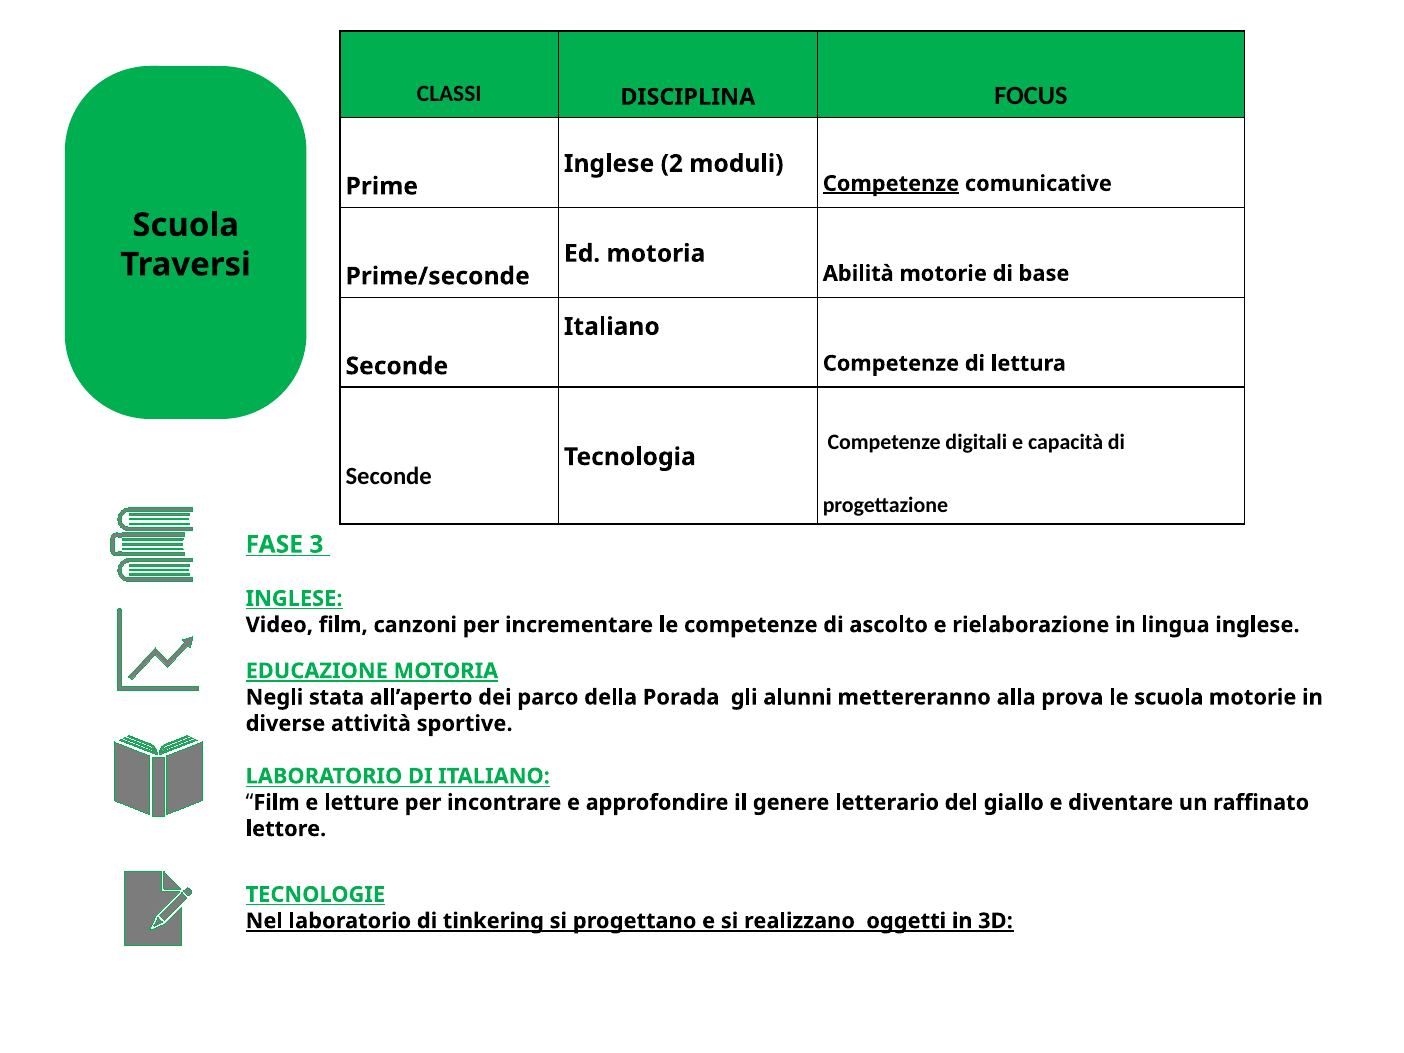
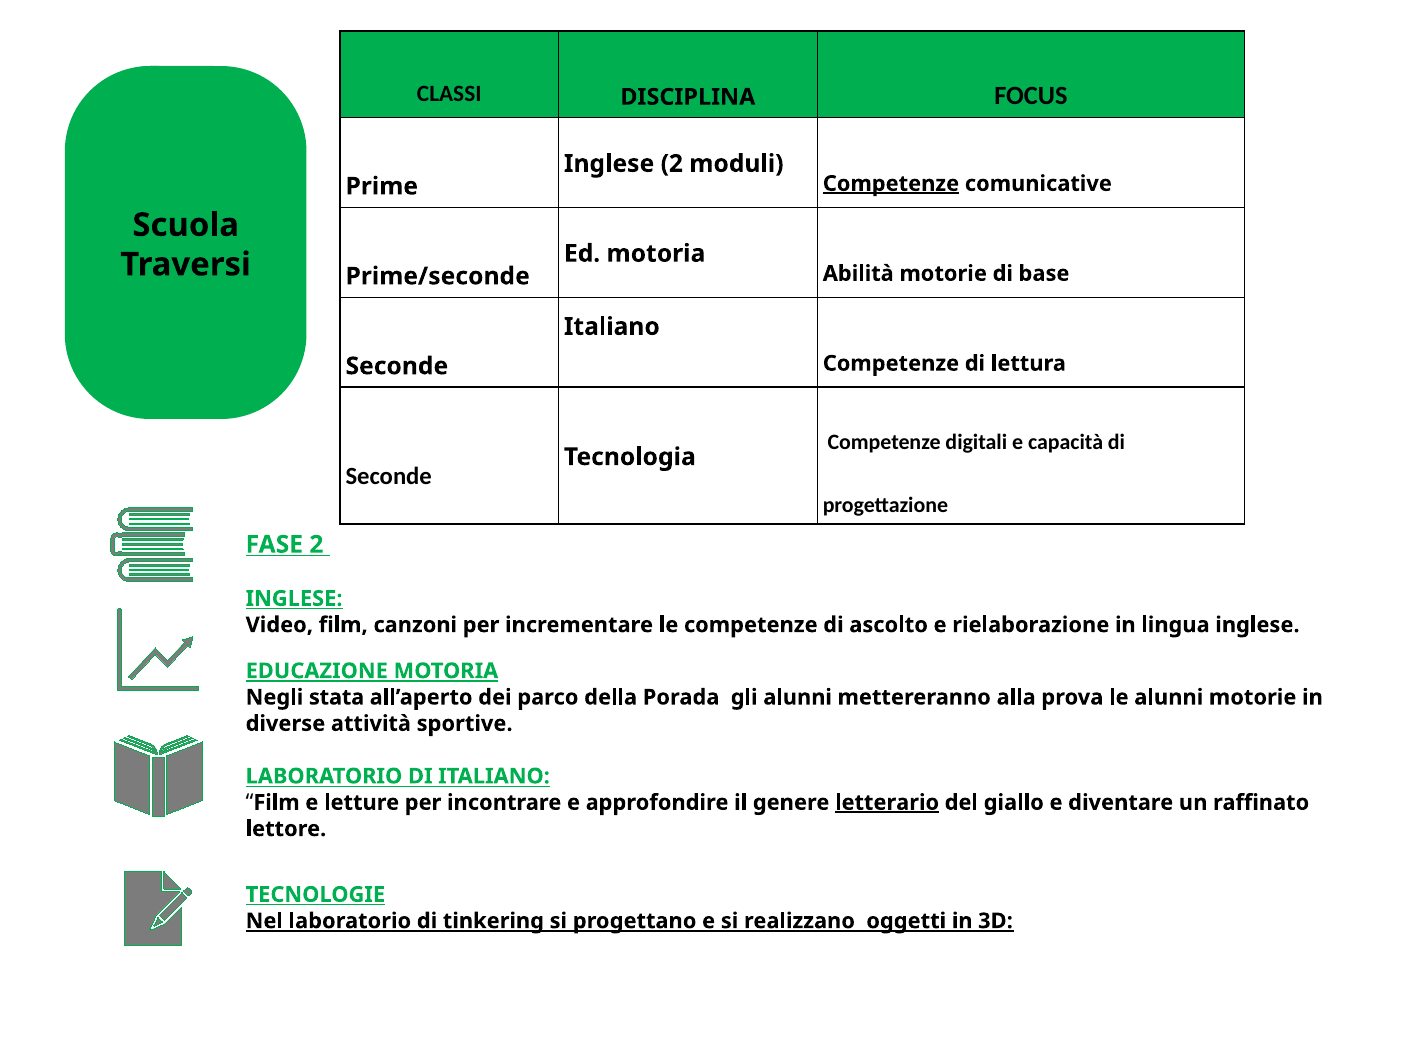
FASE 3: 3 -> 2
le scuola: scuola -> alunni
letterario underline: none -> present
